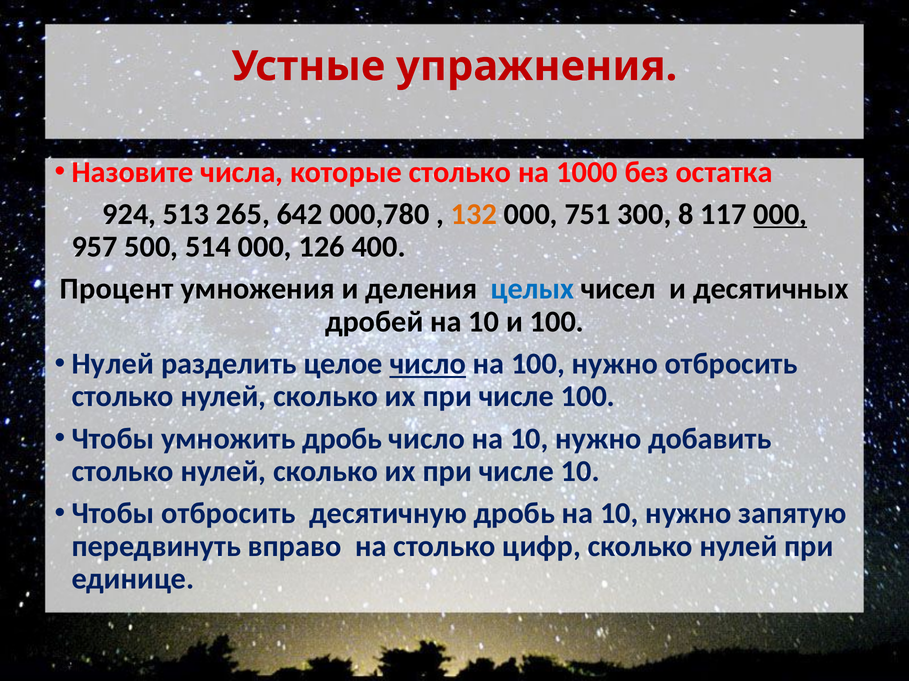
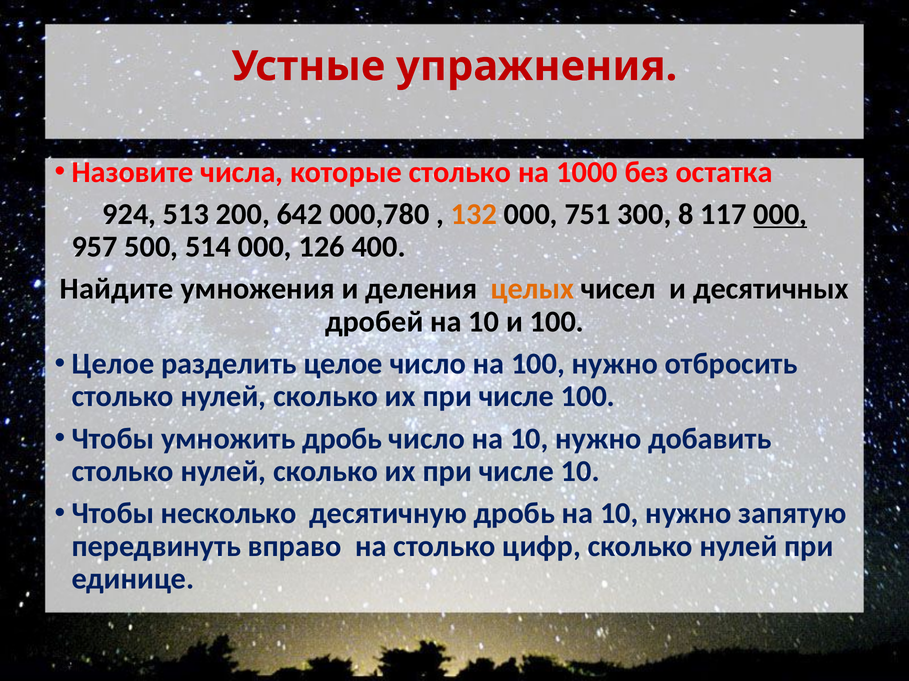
265: 265 -> 200
Процент: Процент -> Найдите
целых colour: blue -> orange
Нулей at (113, 364): Нулей -> Целое
число at (428, 364) underline: present -> none
Чтобы отбросить: отбросить -> несколько
